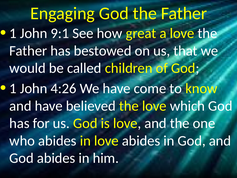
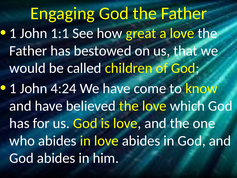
9:1: 9:1 -> 1:1
4:26: 4:26 -> 4:24
